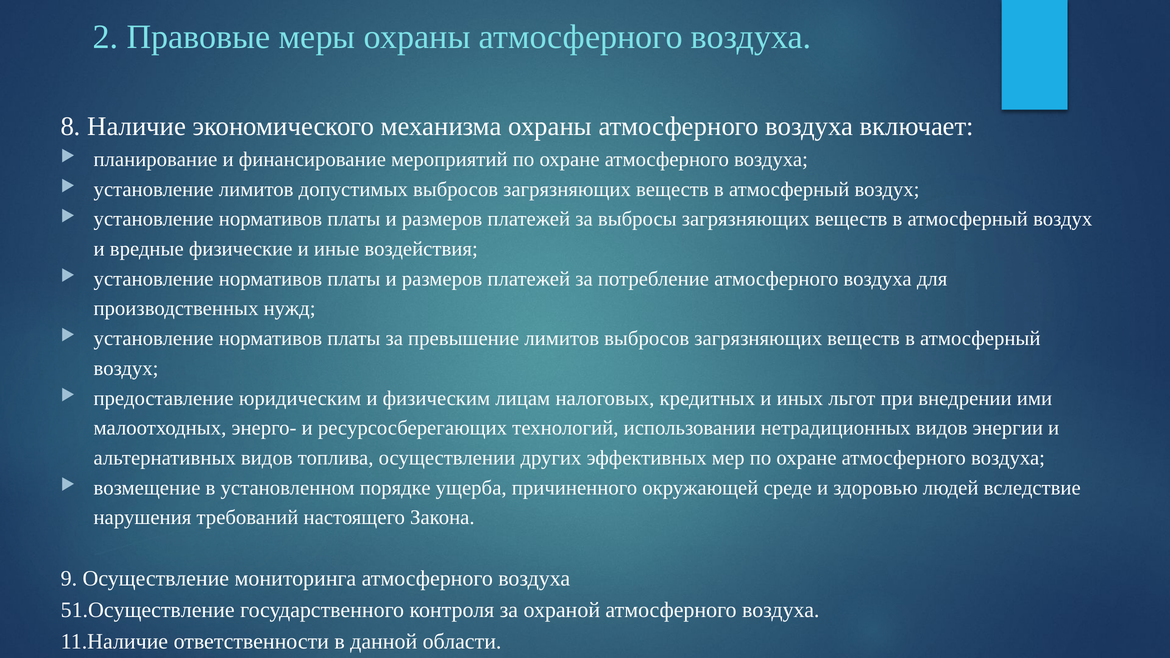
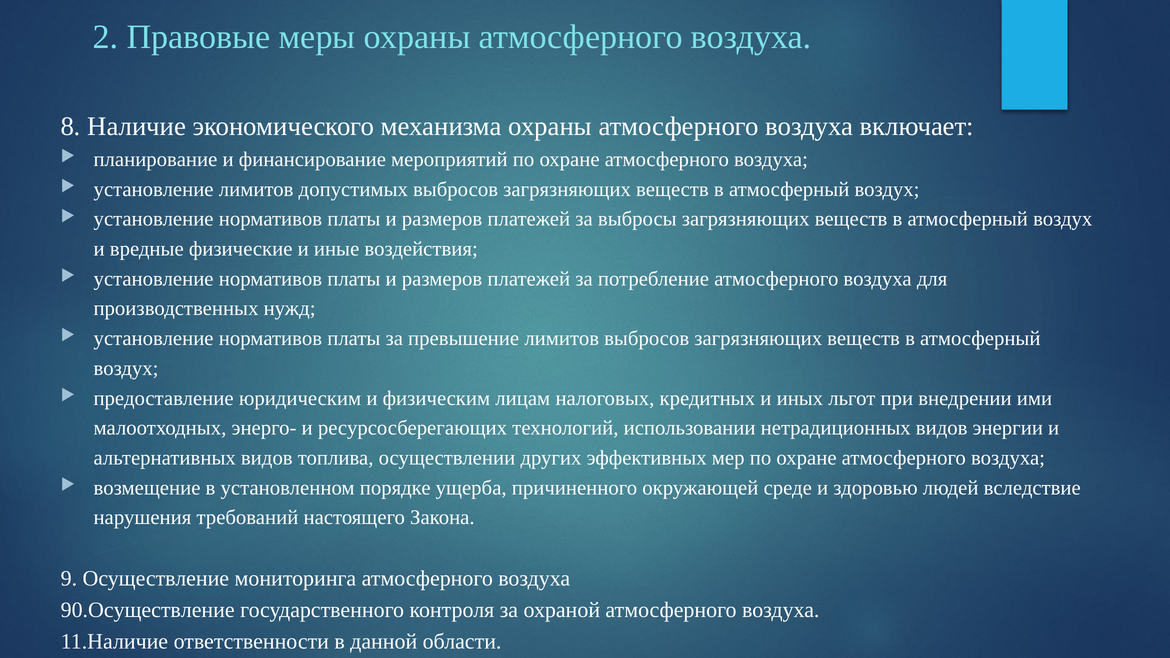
51.Осуществление: 51.Осуществление -> 90.Осуществление
